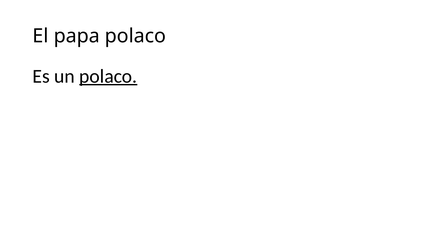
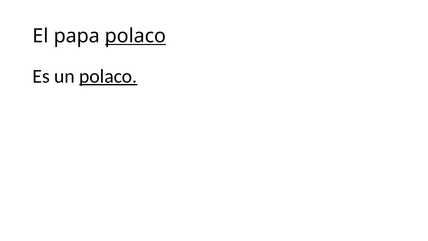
polaco at (135, 36) underline: none -> present
